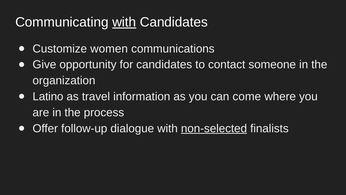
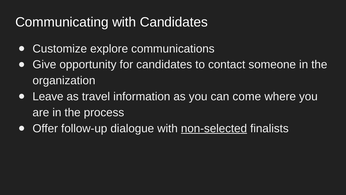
with at (124, 22) underline: present -> none
women: women -> explore
Latino: Latino -> Leave
